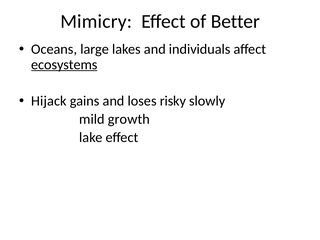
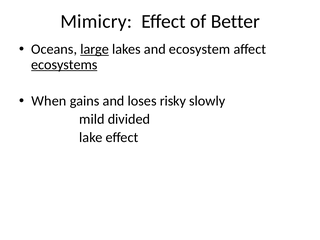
large underline: none -> present
individuals: individuals -> ecosystem
Hijack: Hijack -> When
growth: growth -> divided
